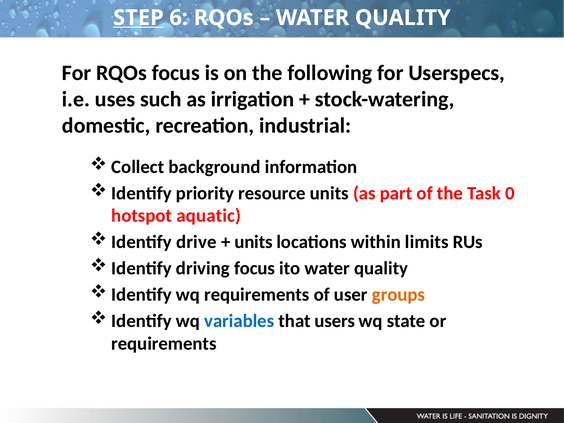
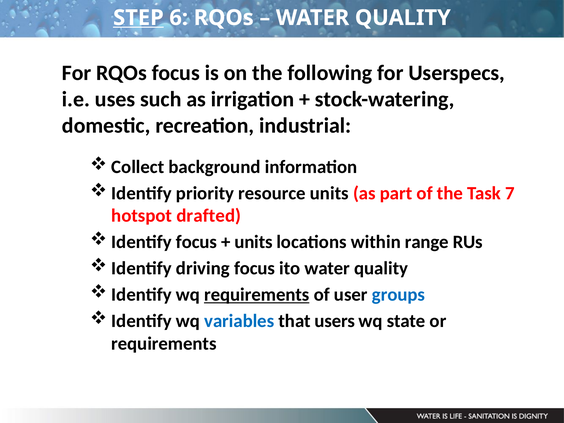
0: 0 -> 7
aquatic: aquatic -> drafted
Identify drive: drive -> focus
limits: limits -> range
requirements at (257, 295) underline: none -> present
groups colour: orange -> blue
